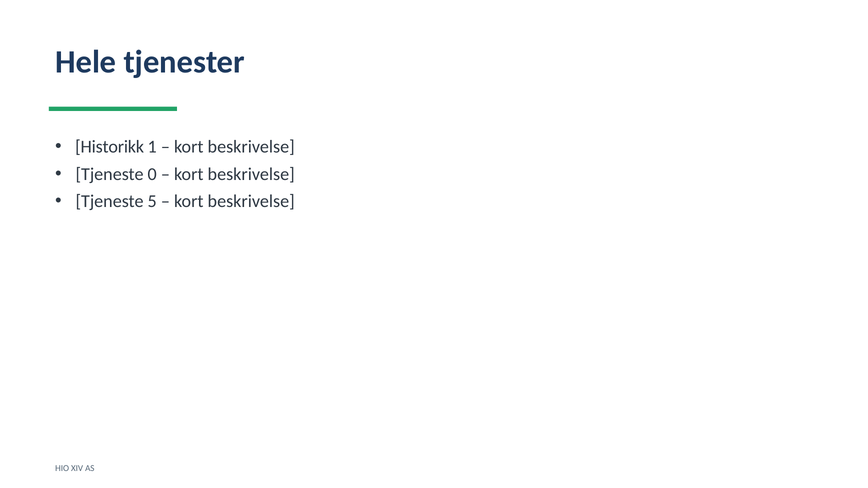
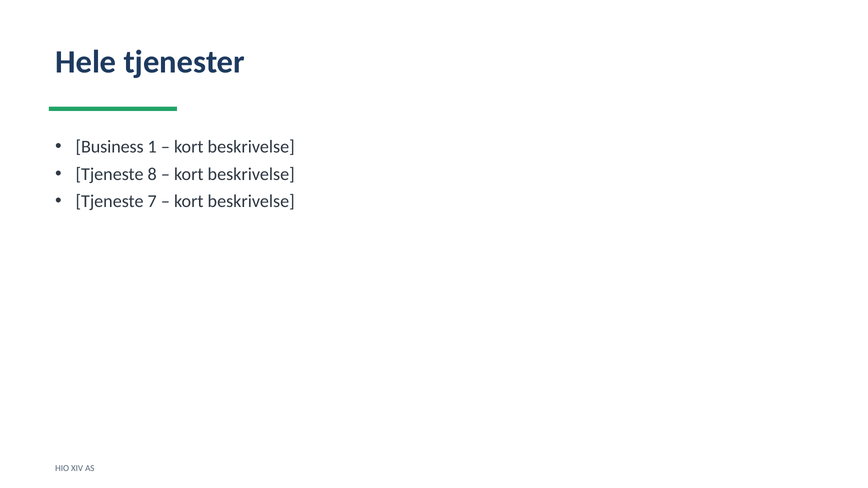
Historikk: Historikk -> Business
0: 0 -> 8
5: 5 -> 7
